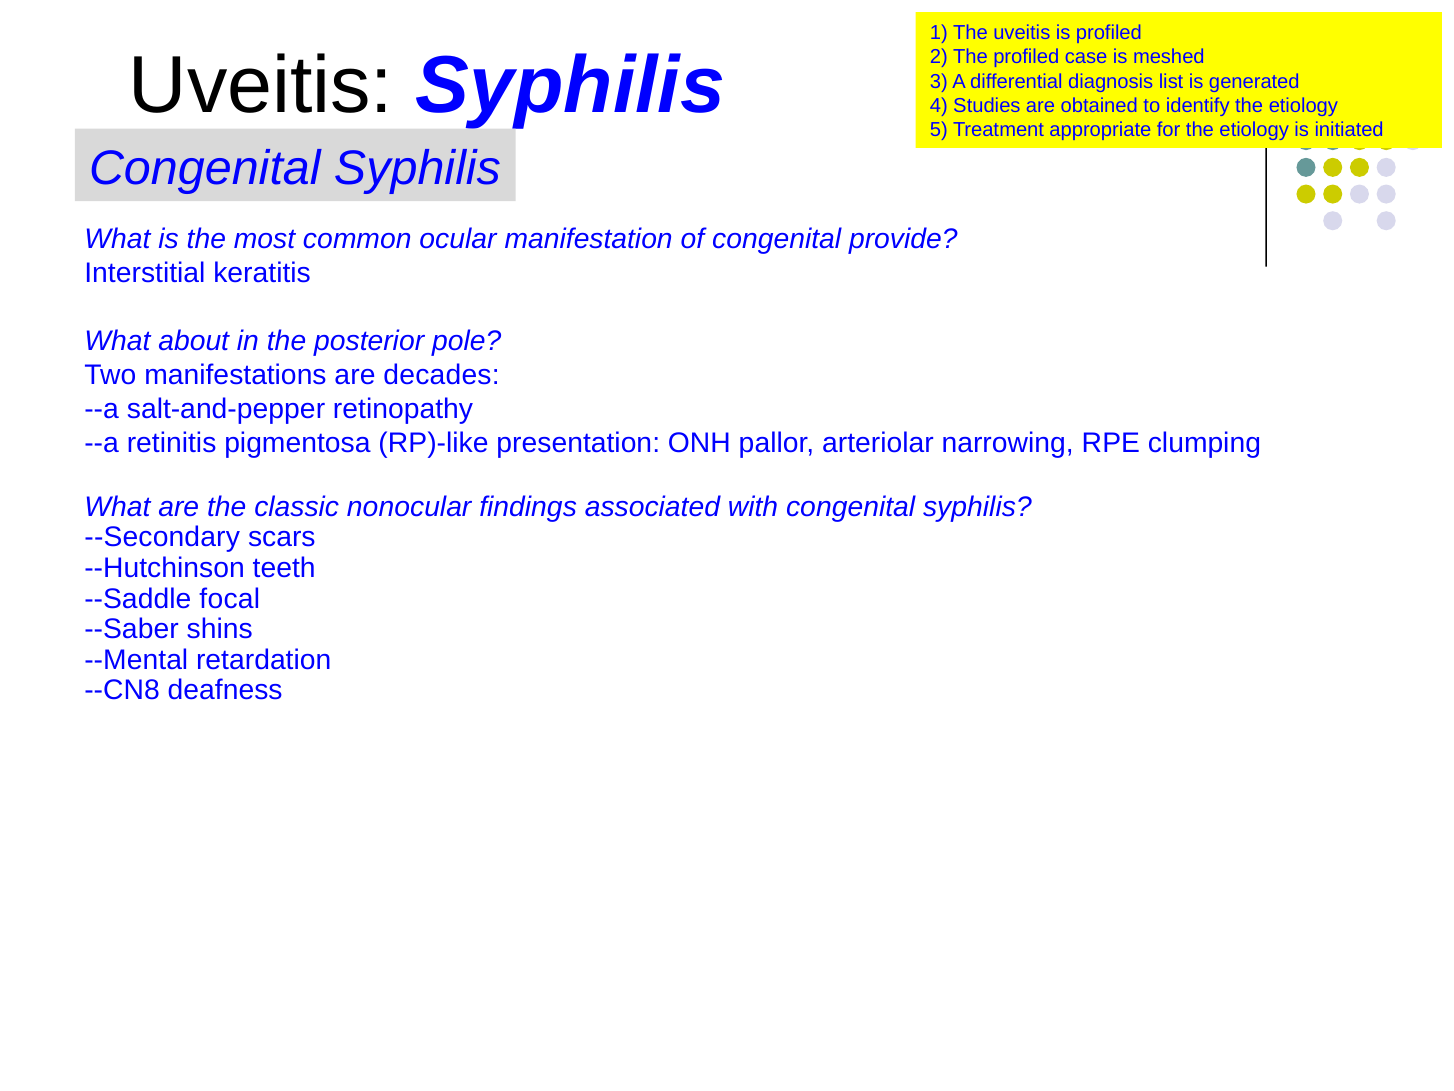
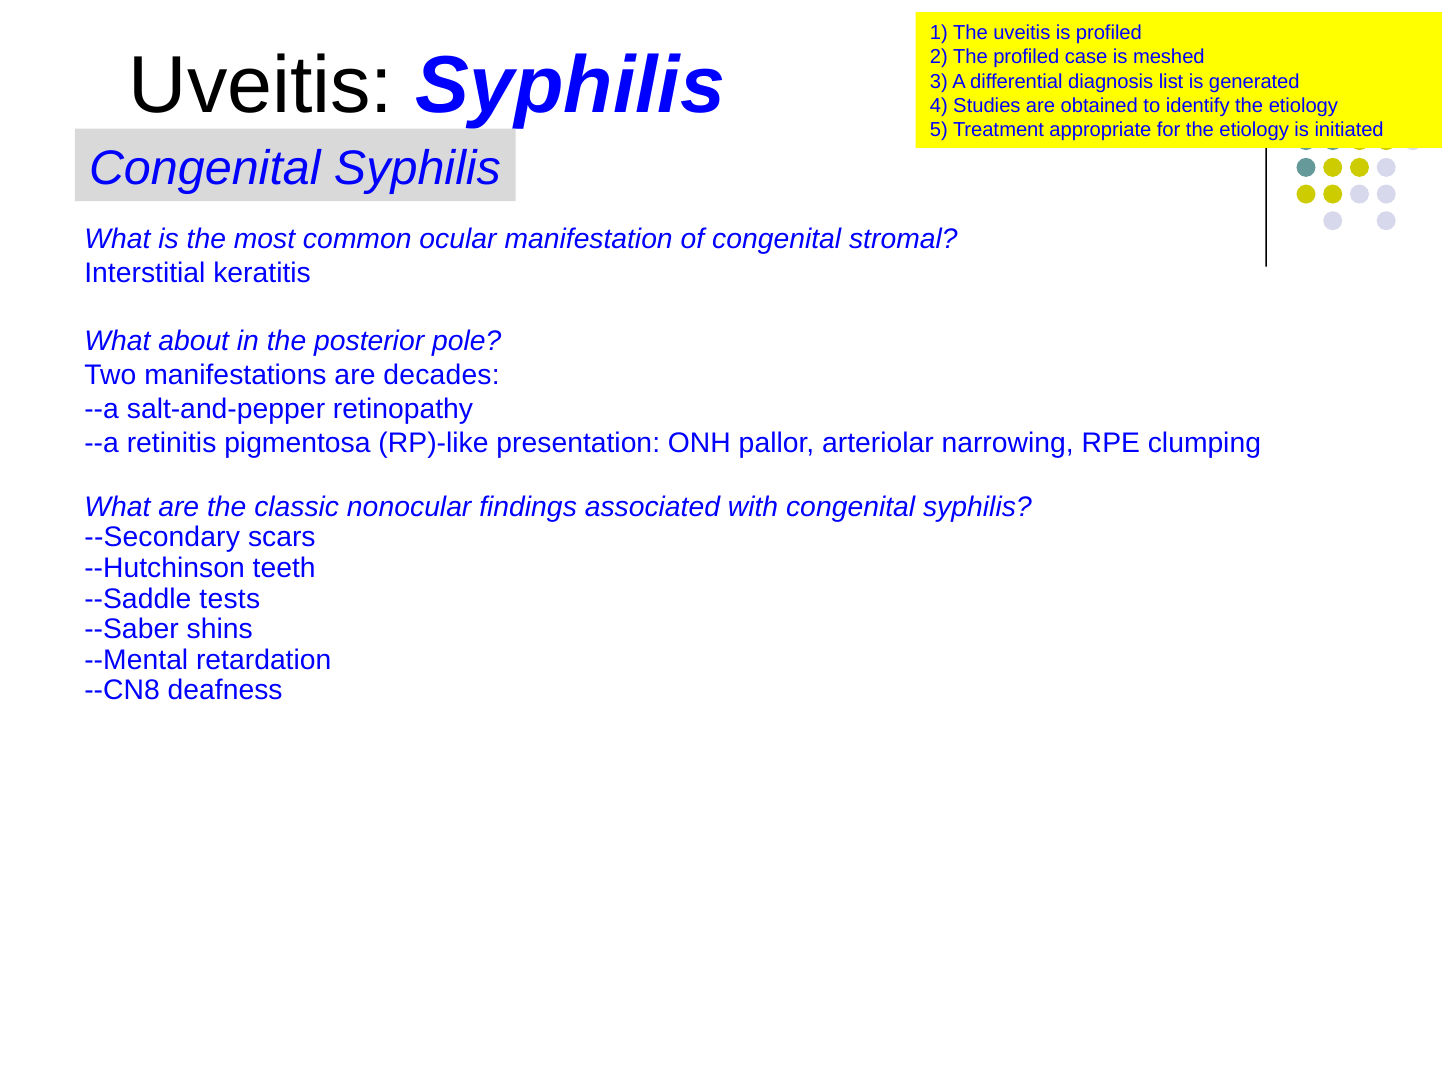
provide: provide -> stromal
focal: focal -> tests
